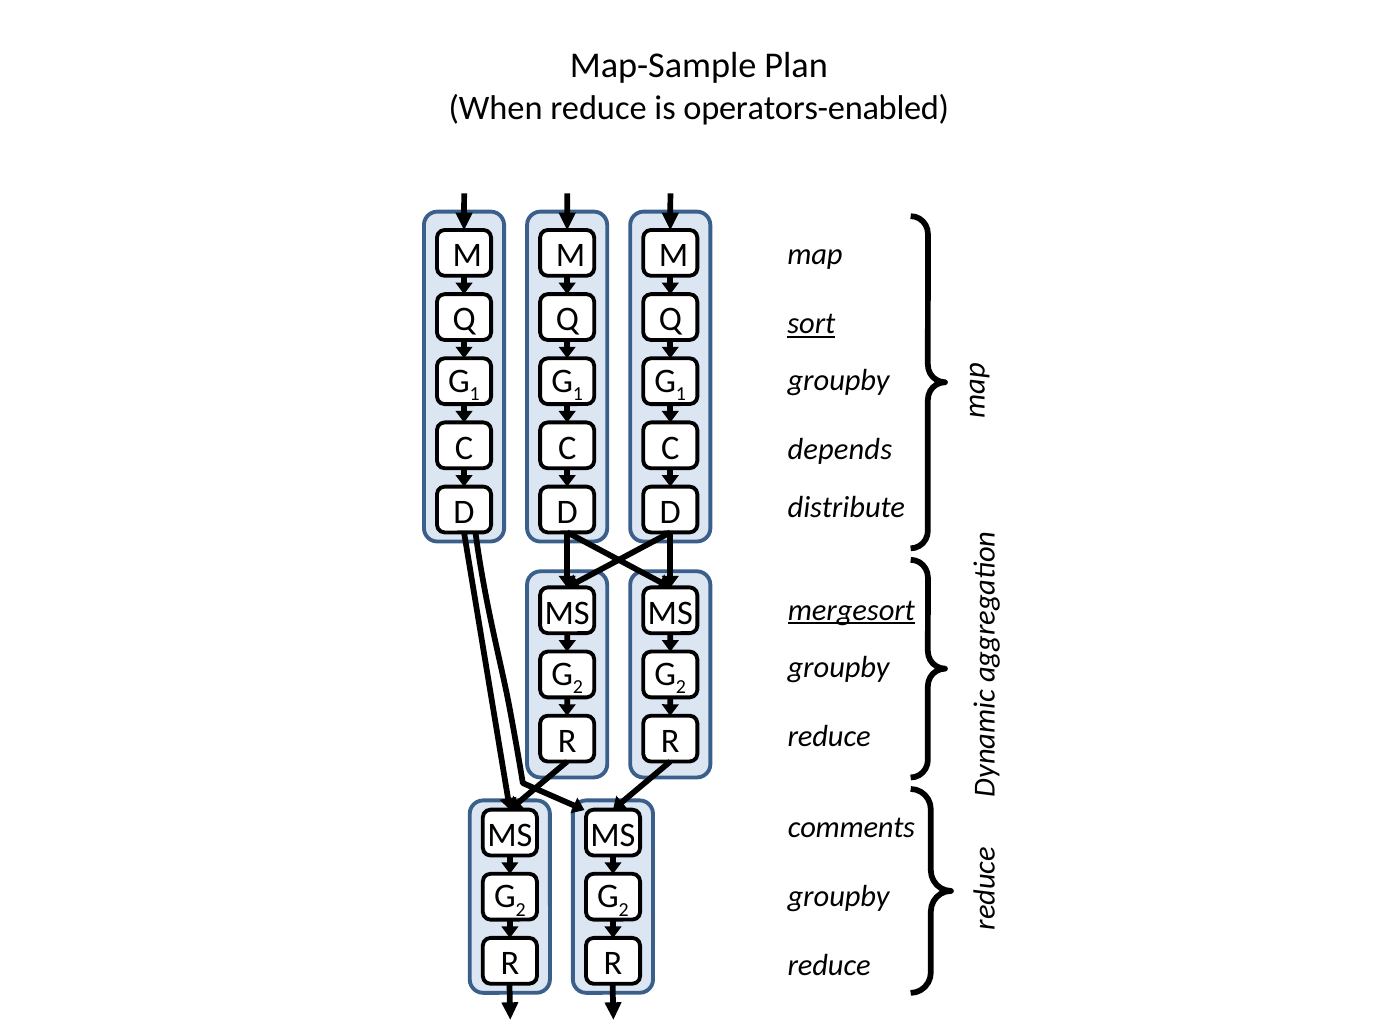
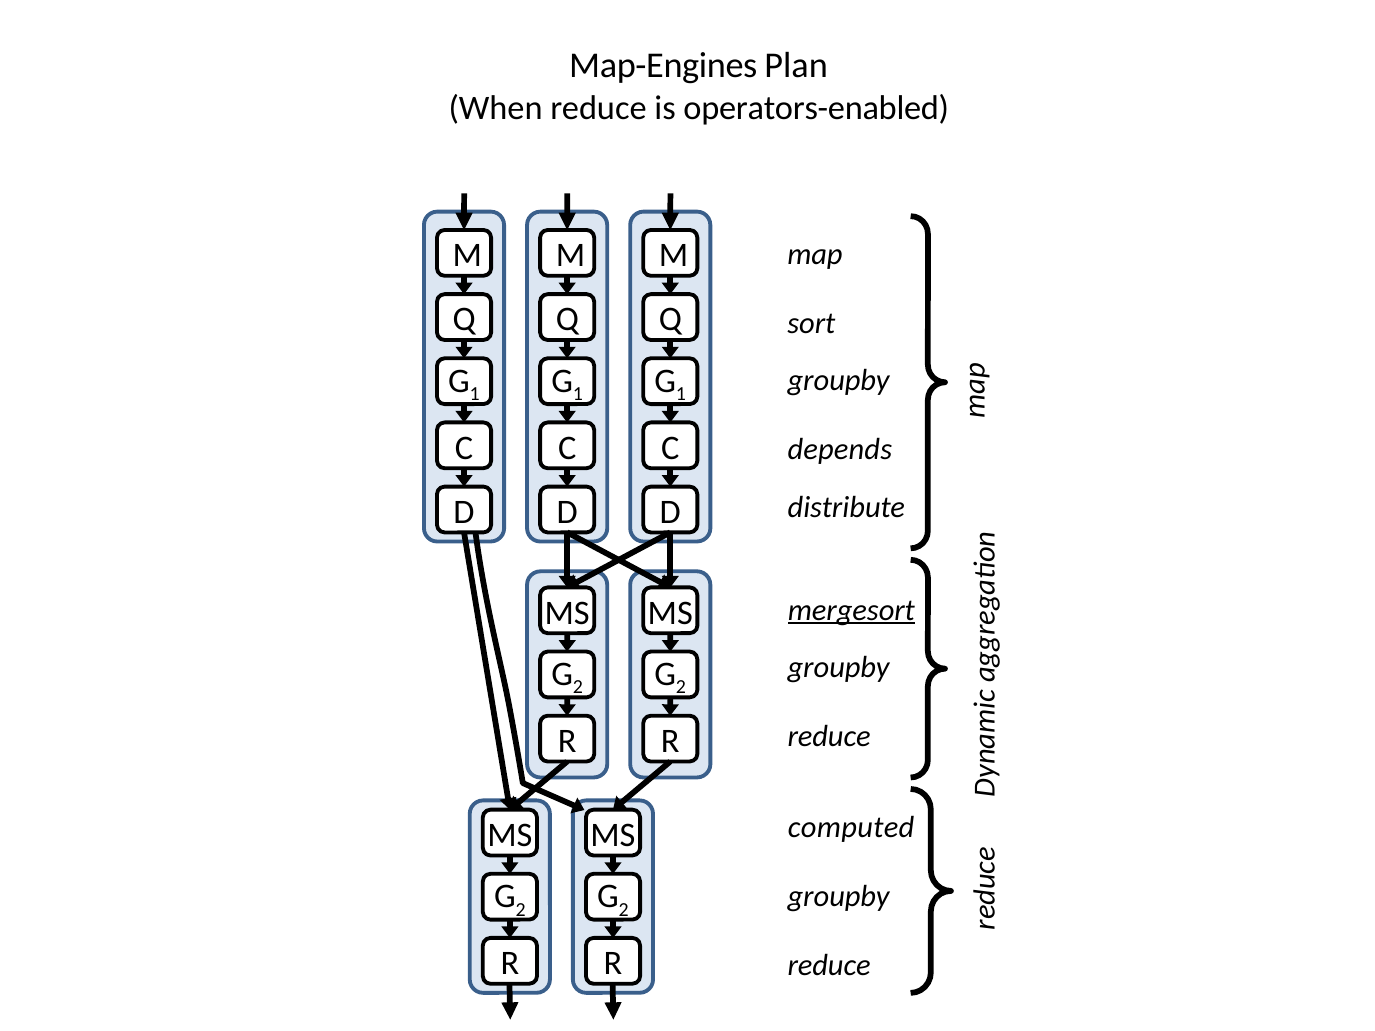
Map-Sample: Map-Sample -> Map-Engines
sort underline: present -> none
comments: comments -> computed
